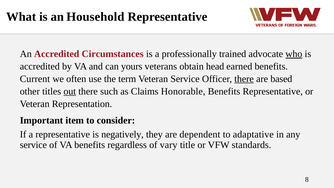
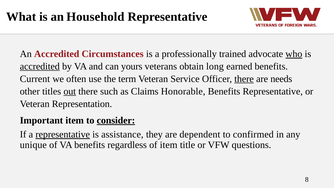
accredited at (40, 66) underline: none -> present
head: head -> long
based: based -> needs
consider underline: none -> present
representative at (63, 134) underline: none -> present
negatively: negatively -> assistance
adaptative: adaptative -> confirmed
service at (33, 145): service -> unique
of vary: vary -> item
standards: standards -> questions
